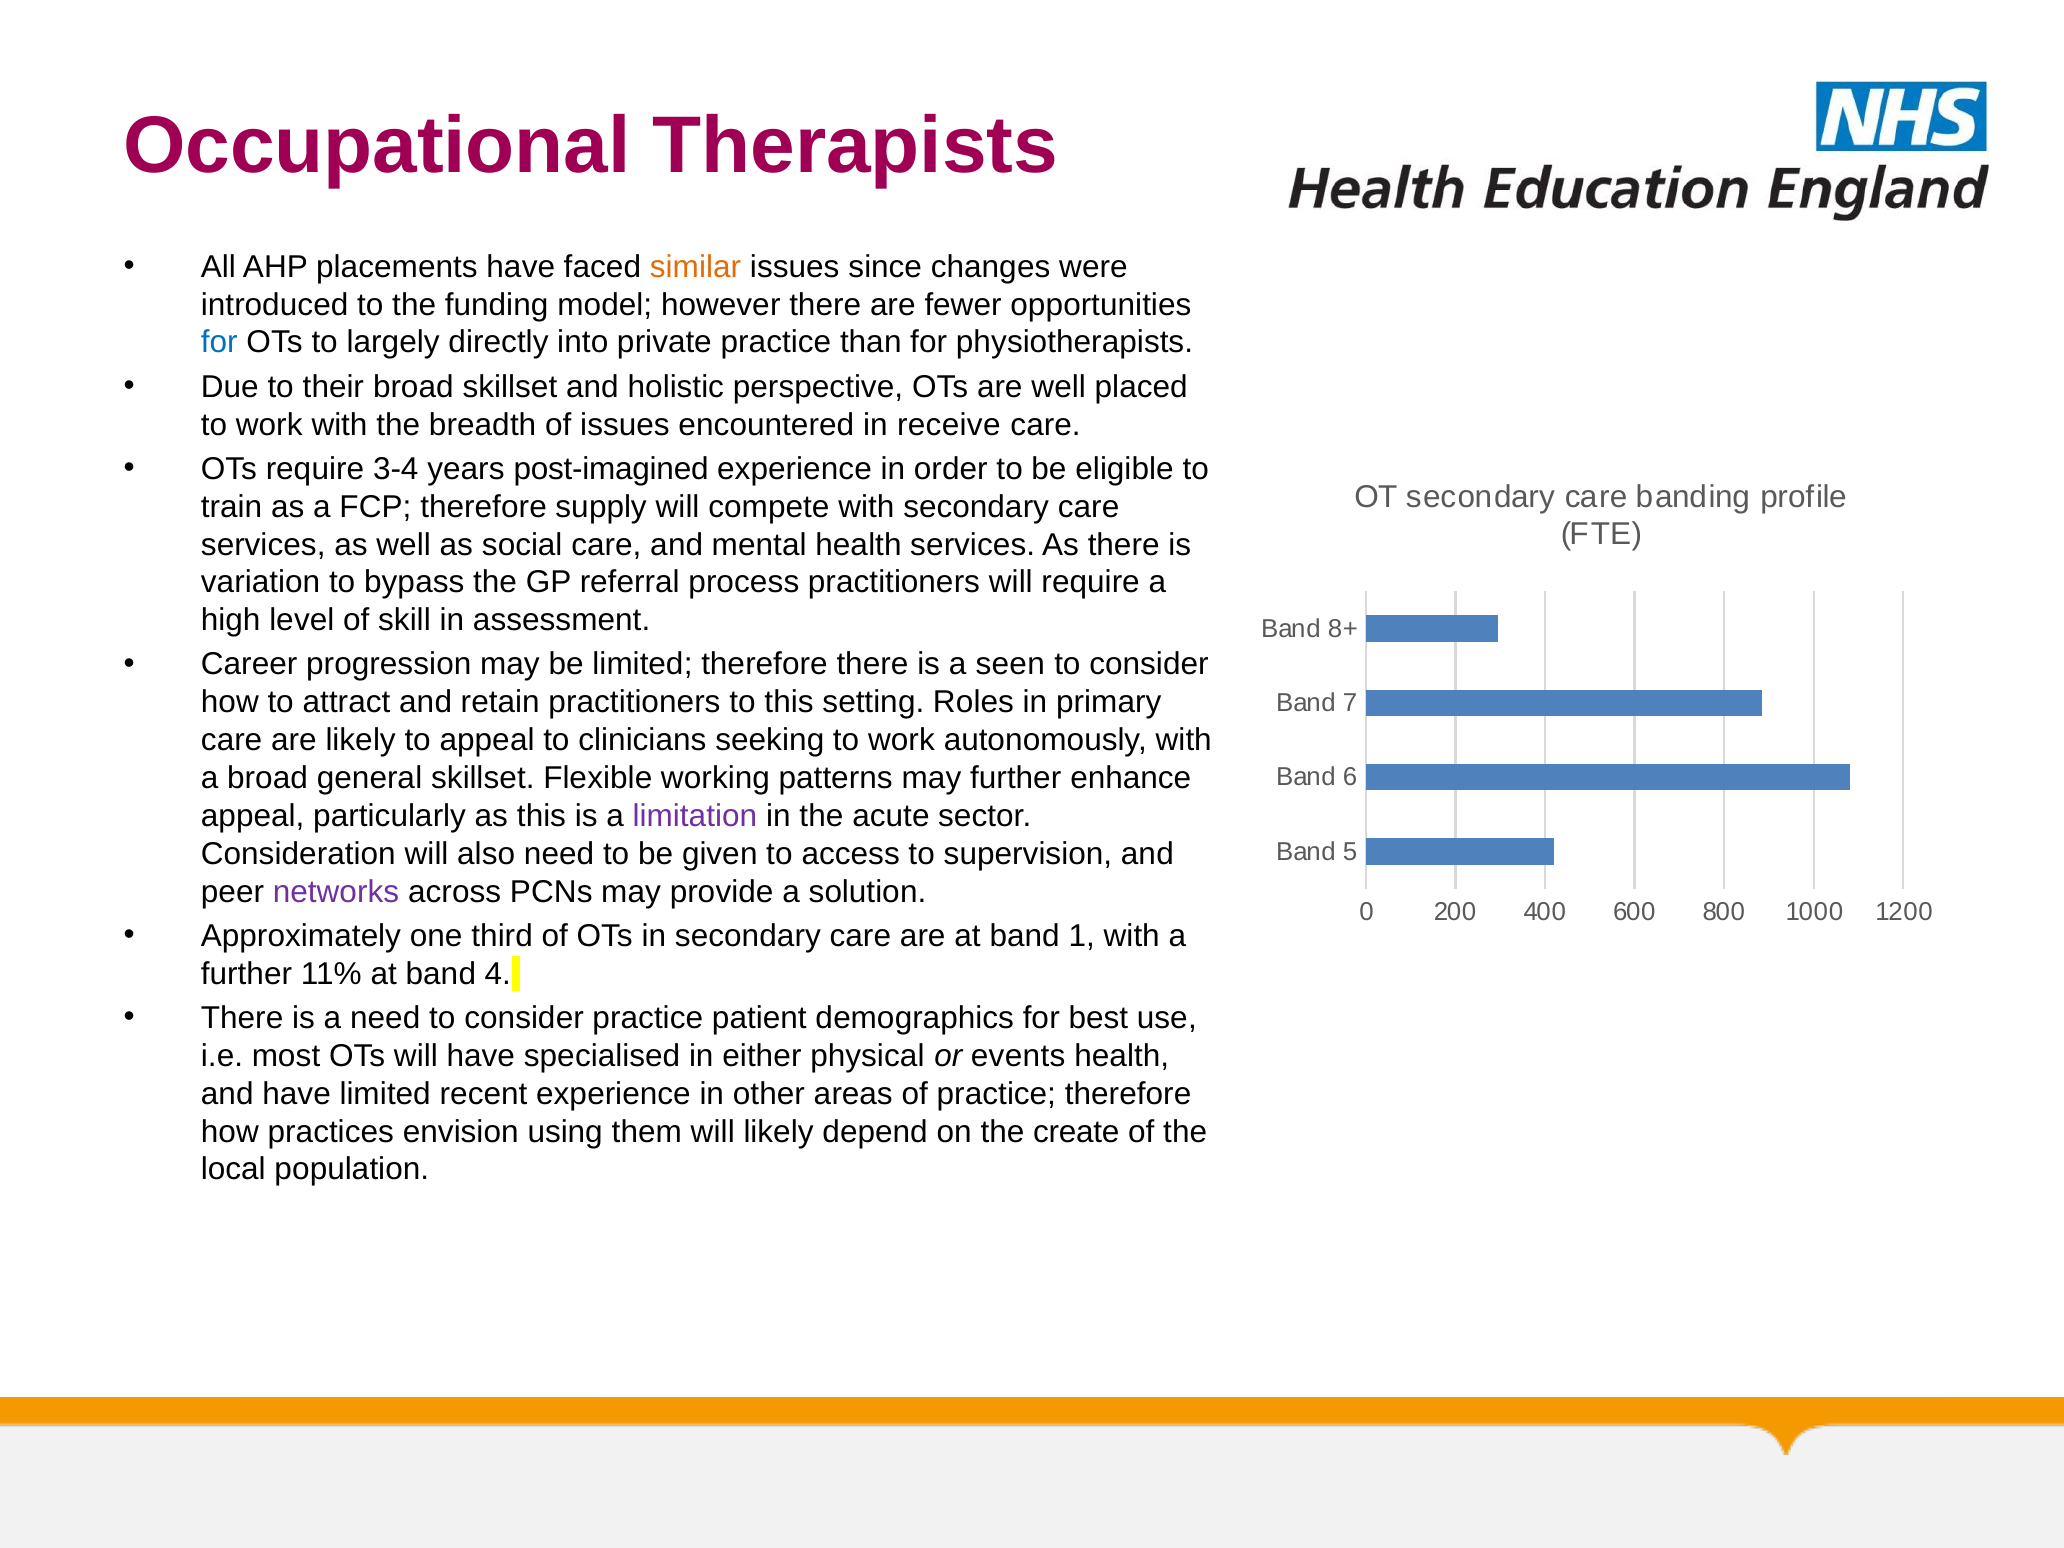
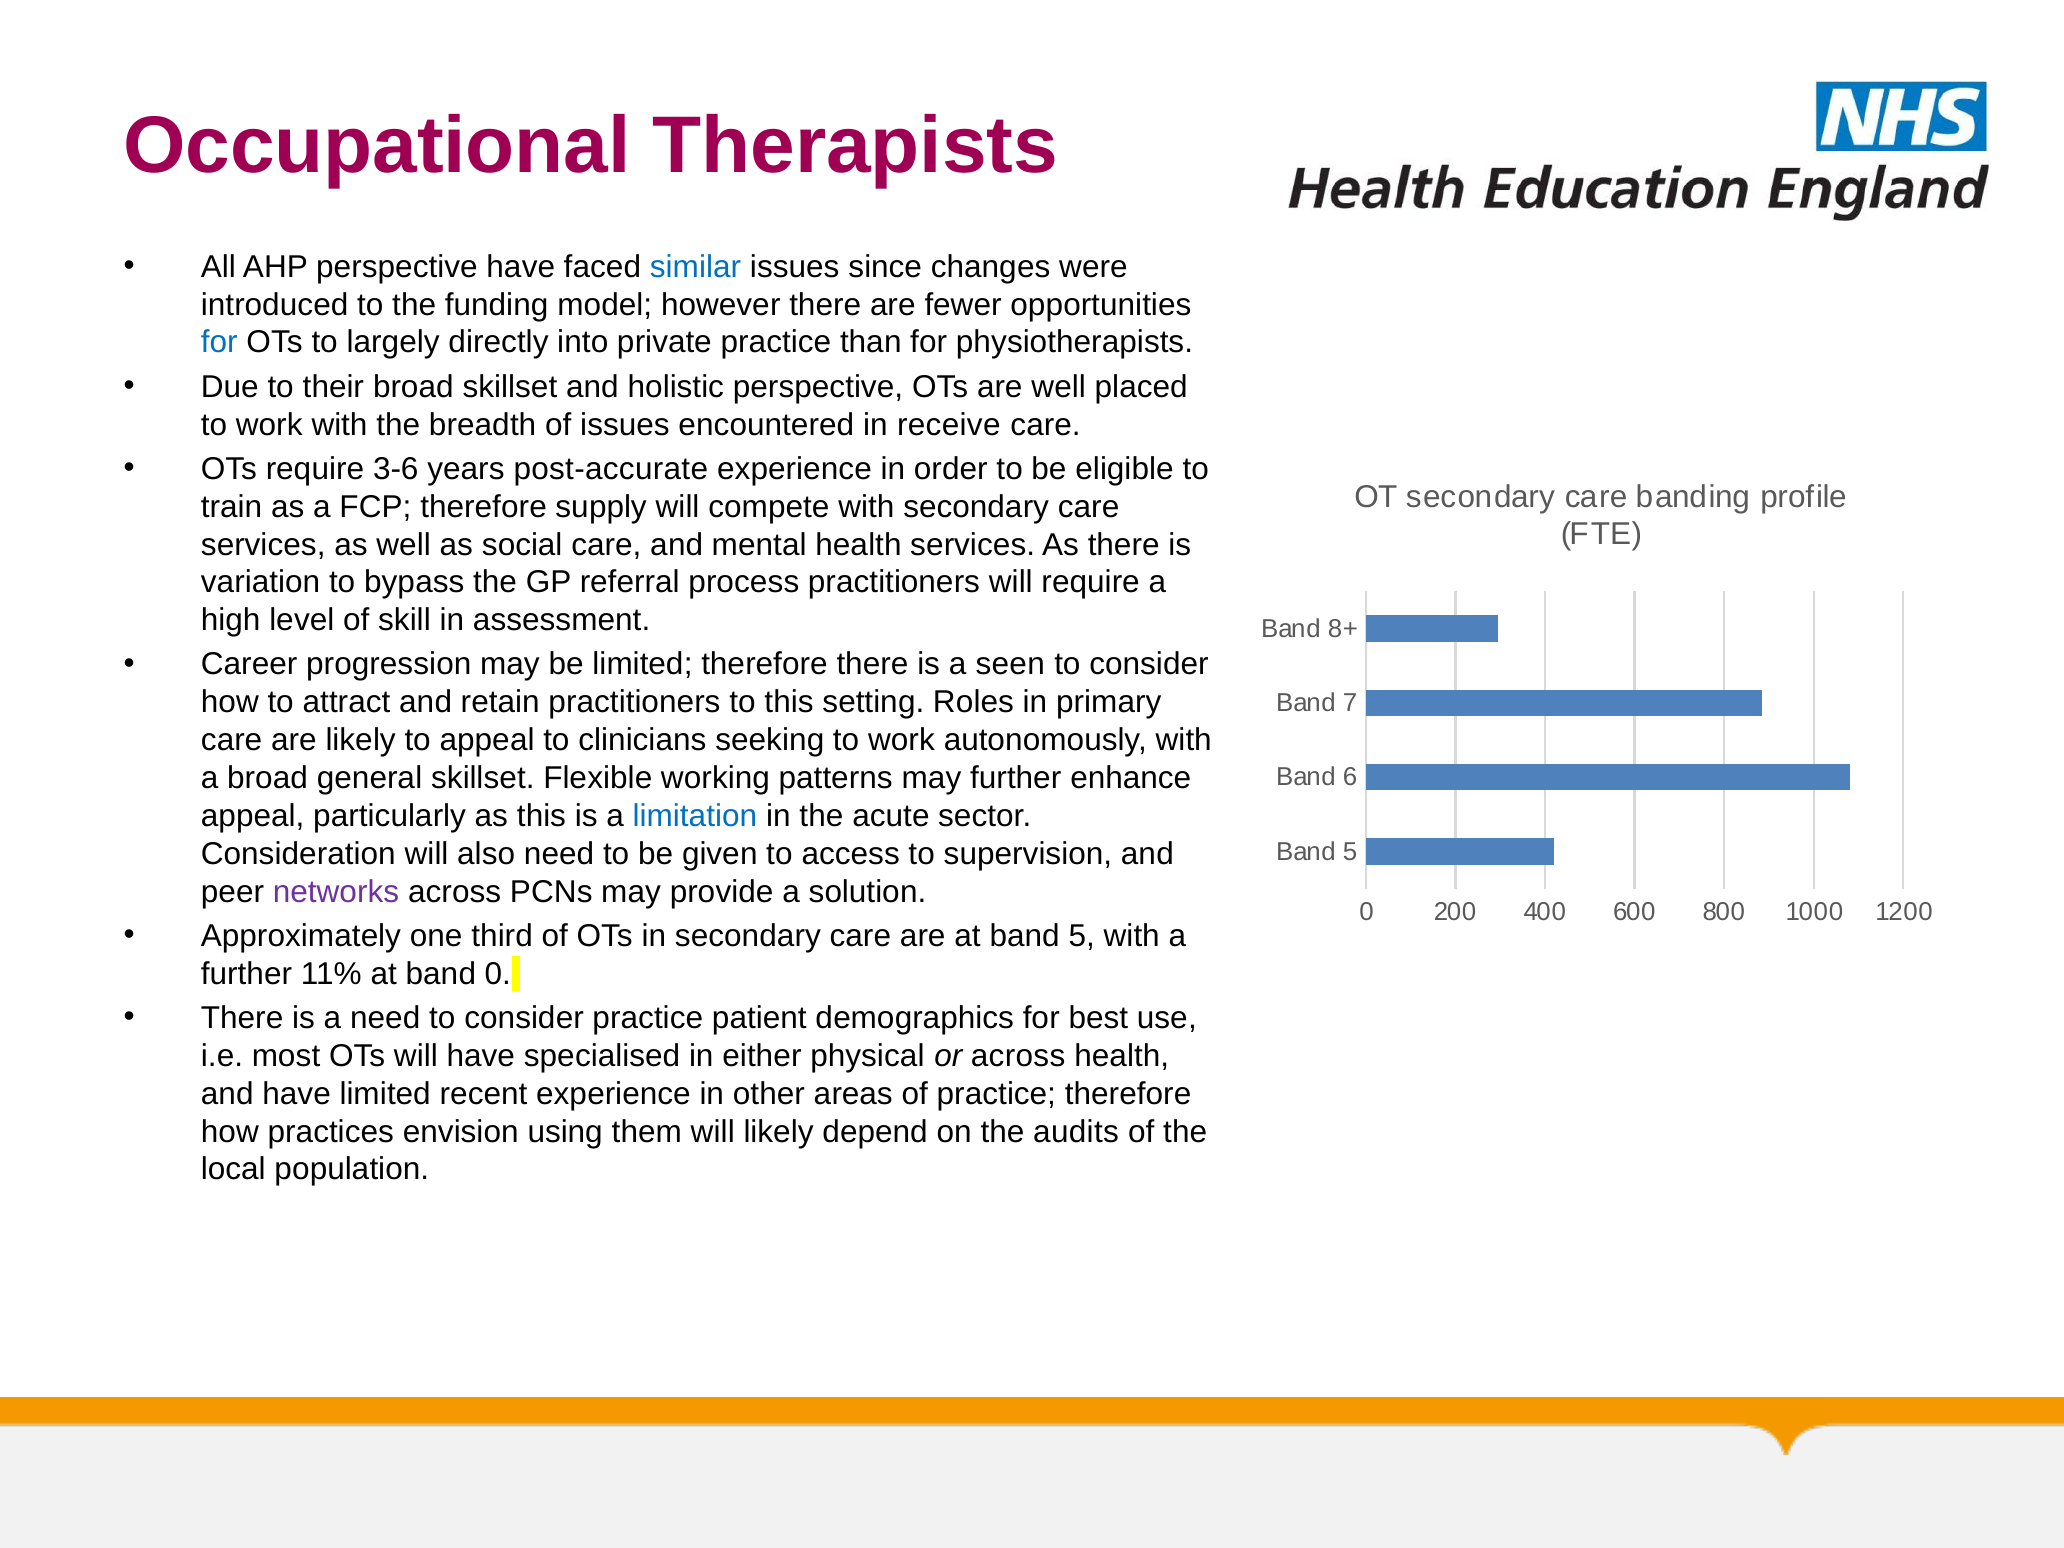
AHP placements: placements -> perspective
similar colour: orange -> blue
3-4: 3-4 -> 3-6
post-imagined: post-imagined -> post-accurate
limitation colour: purple -> blue
at band 1: 1 -> 5
band 4: 4 -> 0
or events: events -> across
create: create -> audits
